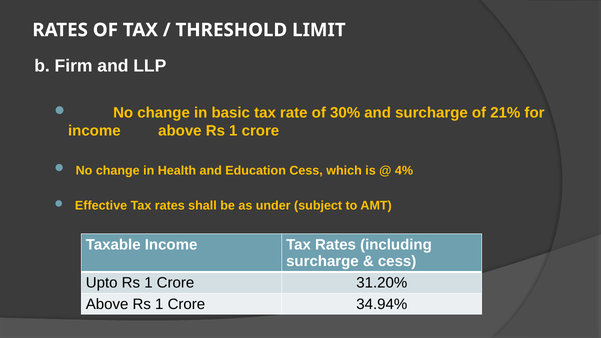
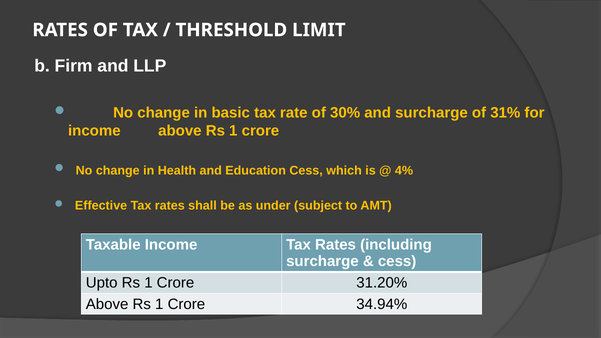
21%: 21% -> 31%
